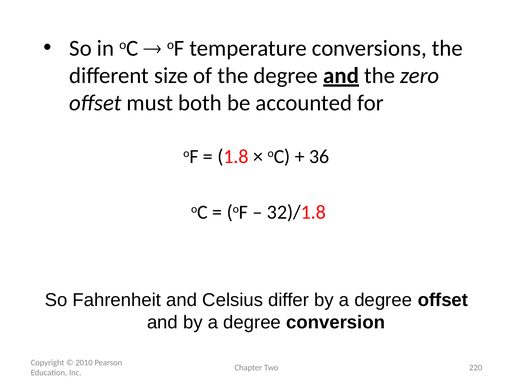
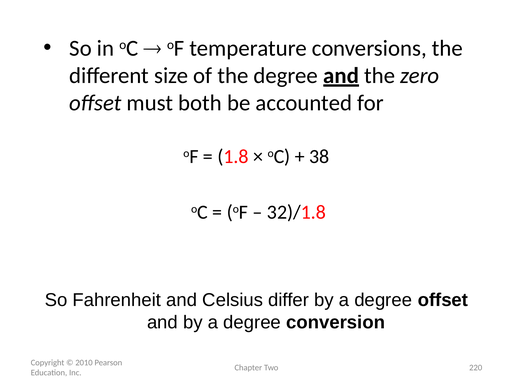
36: 36 -> 38
